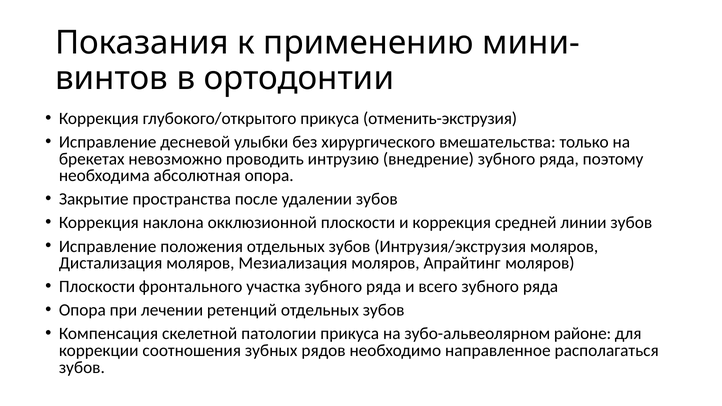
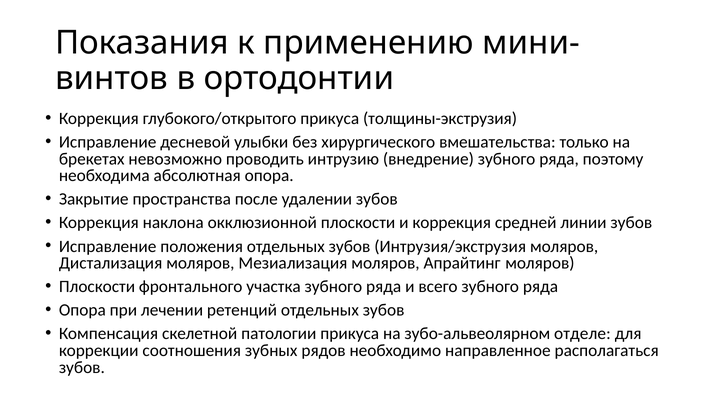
отменить-экструзия: отменить-экструзия -> толщины-экструзия
районе: районе -> отделе
